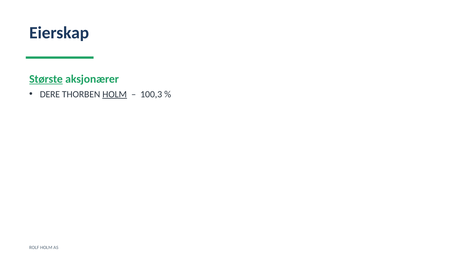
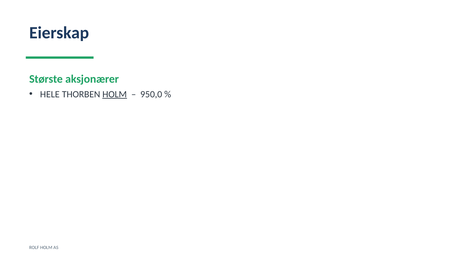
Største underline: present -> none
DERE: DERE -> HELE
100,3: 100,3 -> 950,0
